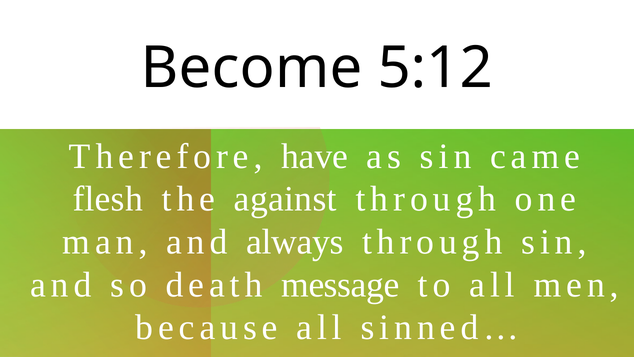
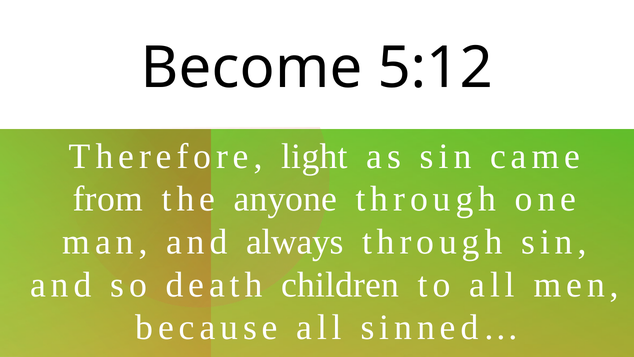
have: have -> light
flesh: flesh -> from
against: against -> anyone
message: message -> children
